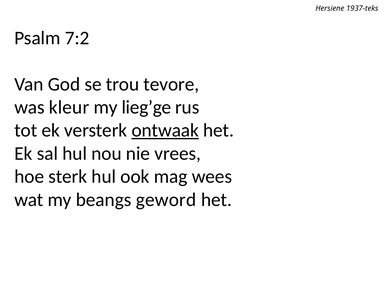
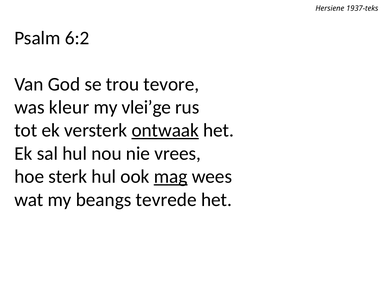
7:2: 7:2 -> 6:2
lieg’ge: lieg’ge -> vlei’ge
mag underline: none -> present
geword: geword -> tevrede
